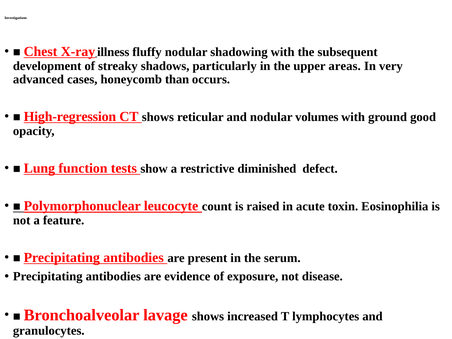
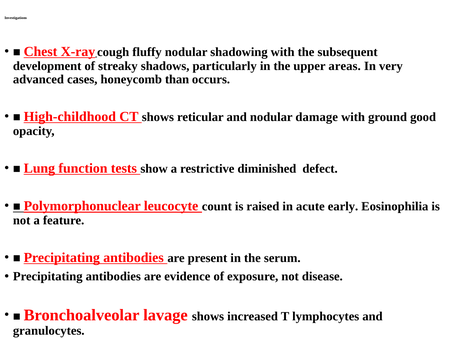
illness: illness -> cough
High-regression: High-regression -> High-childhood
volumes: volumes -> damage
toxin: toxin -> early
